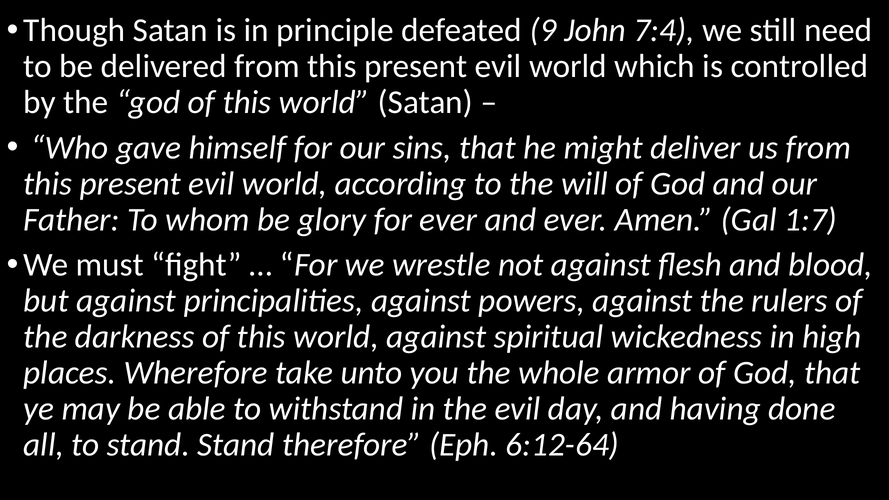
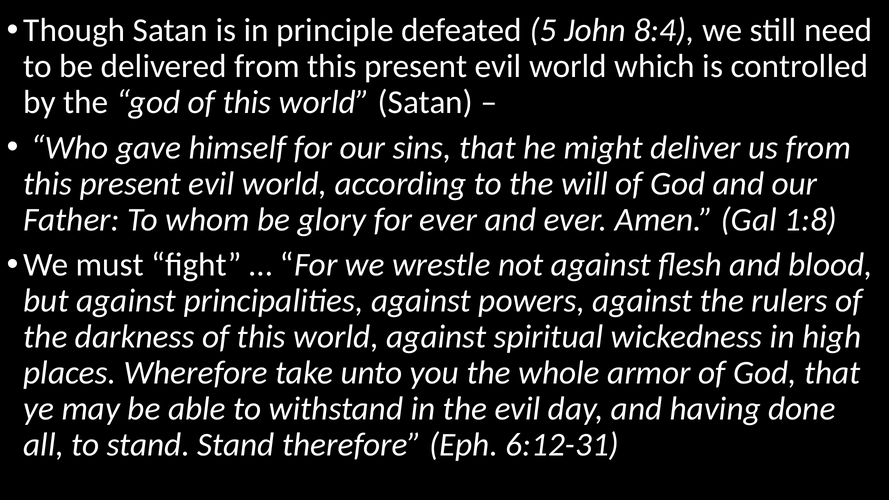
9: 9 -> 5
7:4: 7:4 -> 8:4
1:7: 1:7 -> 1:8
6:12-64: 6:12-64 -> 6:12-31
